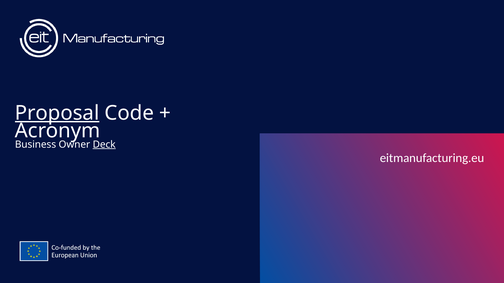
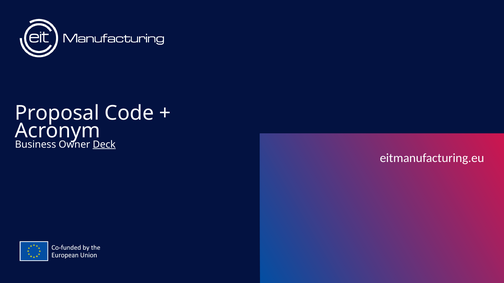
Proposal underline: present -> none
